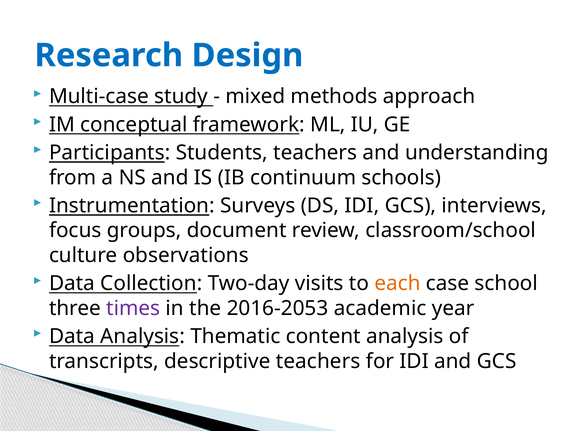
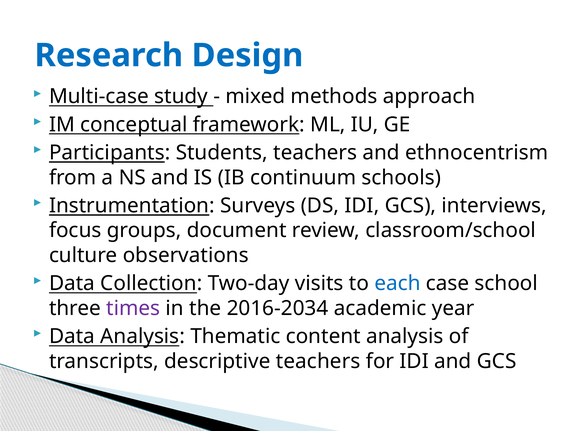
understanding: understanding -> ethnocentrism
each colour: orange -> blue
2016-2053: 2016-2053 -> 2016-2034
